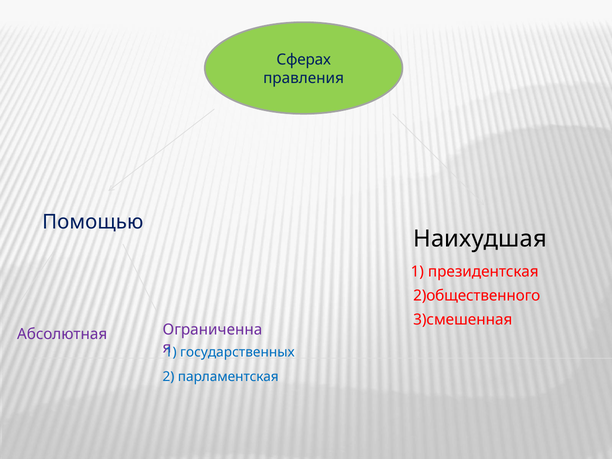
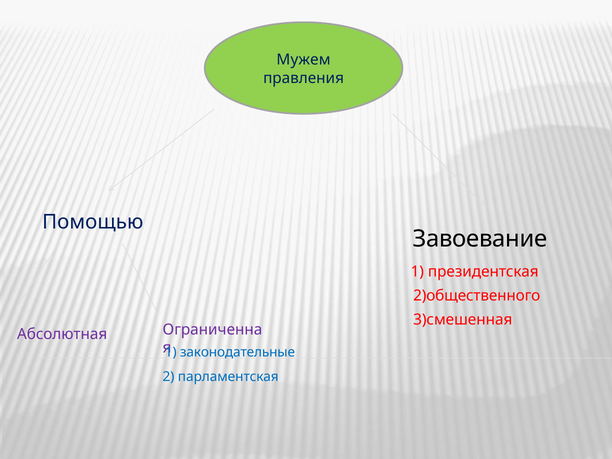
Сферах: Сферах -> Мужем
Наихудшая: Наихудшая -> Завоевание
государственных: государственных -> законодательные
